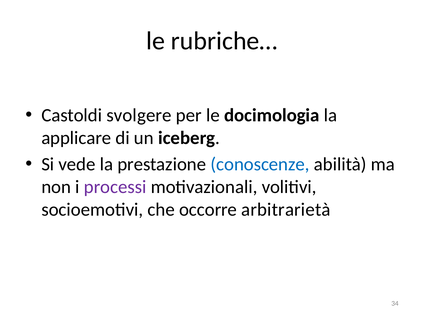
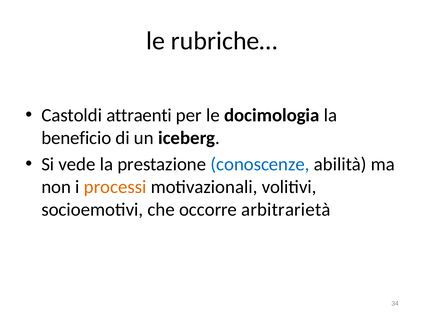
svolgere: svolgere -> attraenti
applicare: applicare -> beneficio
processi colour: purple -> orange
